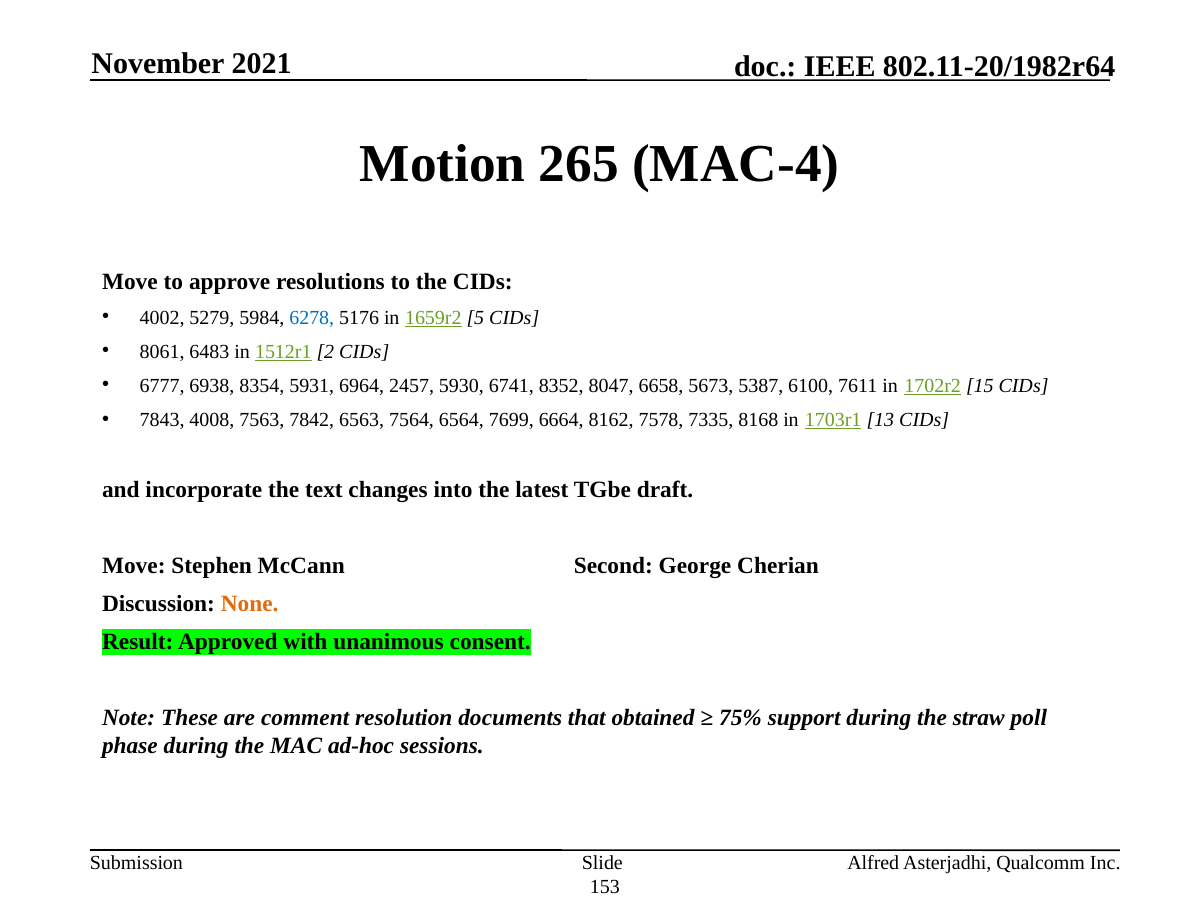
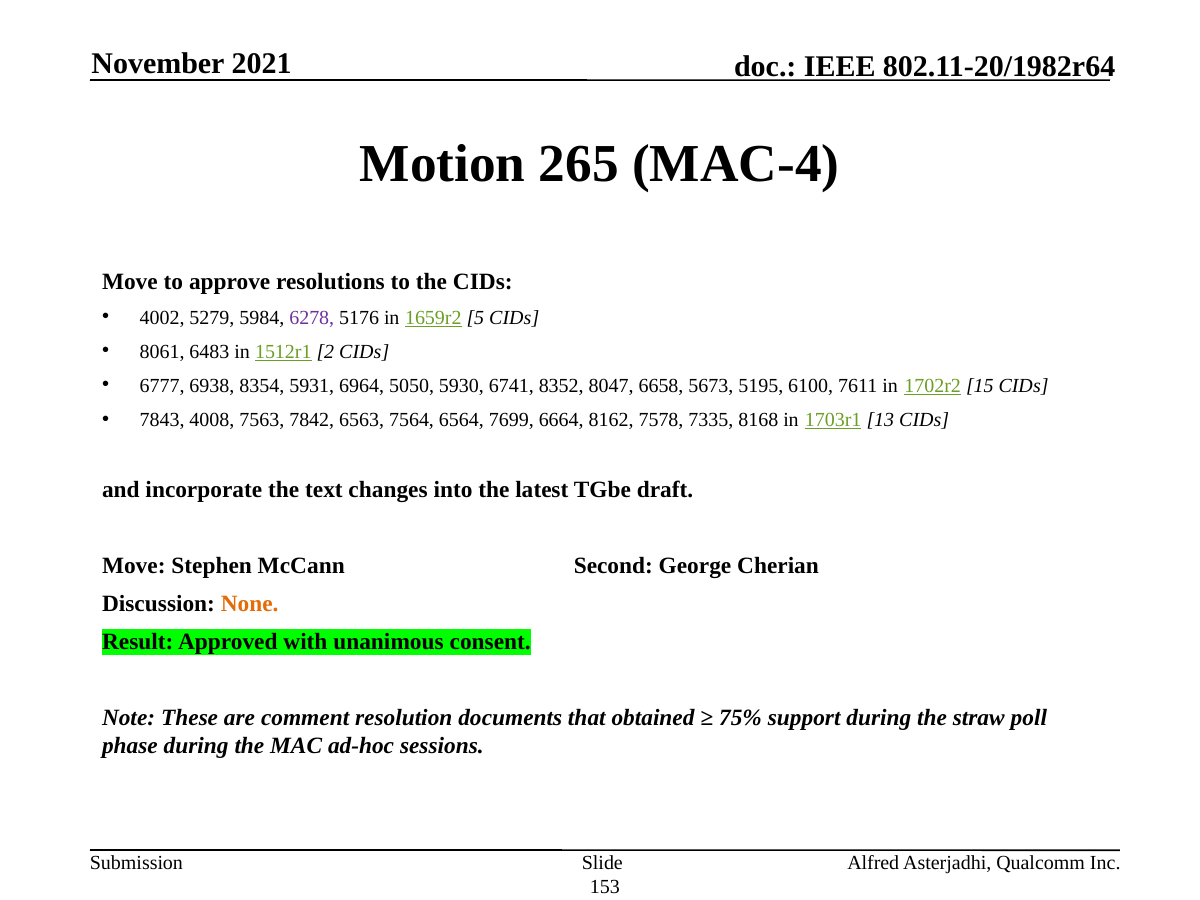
6278 colour: blue -> purple
2457: 2457 -> 5050
5387: 5387 -> 5195
